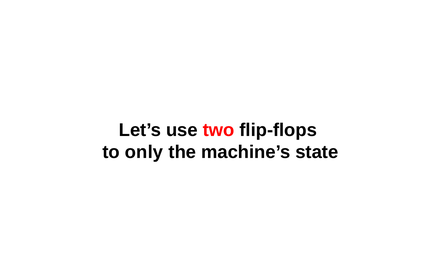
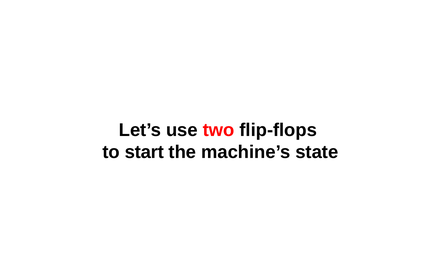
only: only -> start
